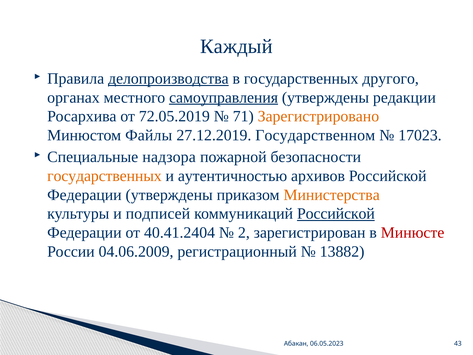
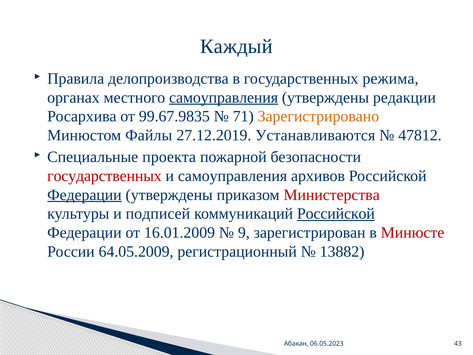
делопроизводства underline: present -> none
другого: другого -> режима
72.05.2019: 72.05.2019 -> 99.67.9835
Государственном: Государственном -> Устанавливаются
17023: 17023 -> 47812
надзора: надзора -> проекта
государственных at (104, 176) colour: orange -> red
и аутентичностью: аутентичностью -> самоуправления
Федерации at (84, 195) underline: none -> present
Министерства colour: orange -> red
40.41.2404: 40.41.2404 -> 16.01.2009
2: 2 -> 9
04.06.2009: 04.06.2009 -> 64.05.2009
